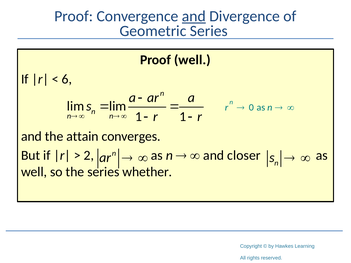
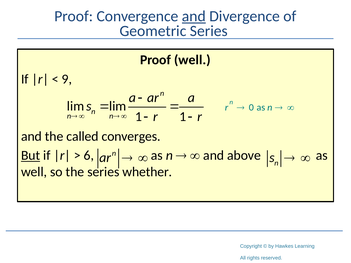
6: 6 -> 9
attain: attain -> called
But underline: none -> present
2: 2 -> 6
closer: closer -> above
